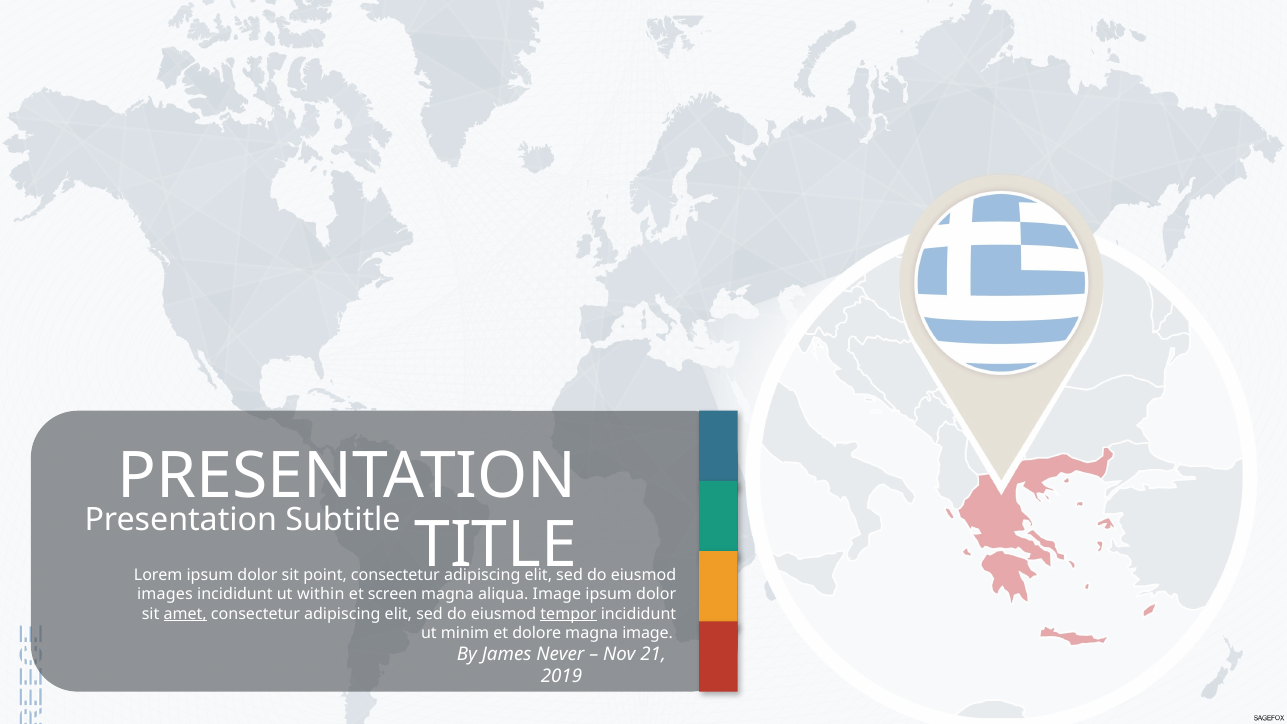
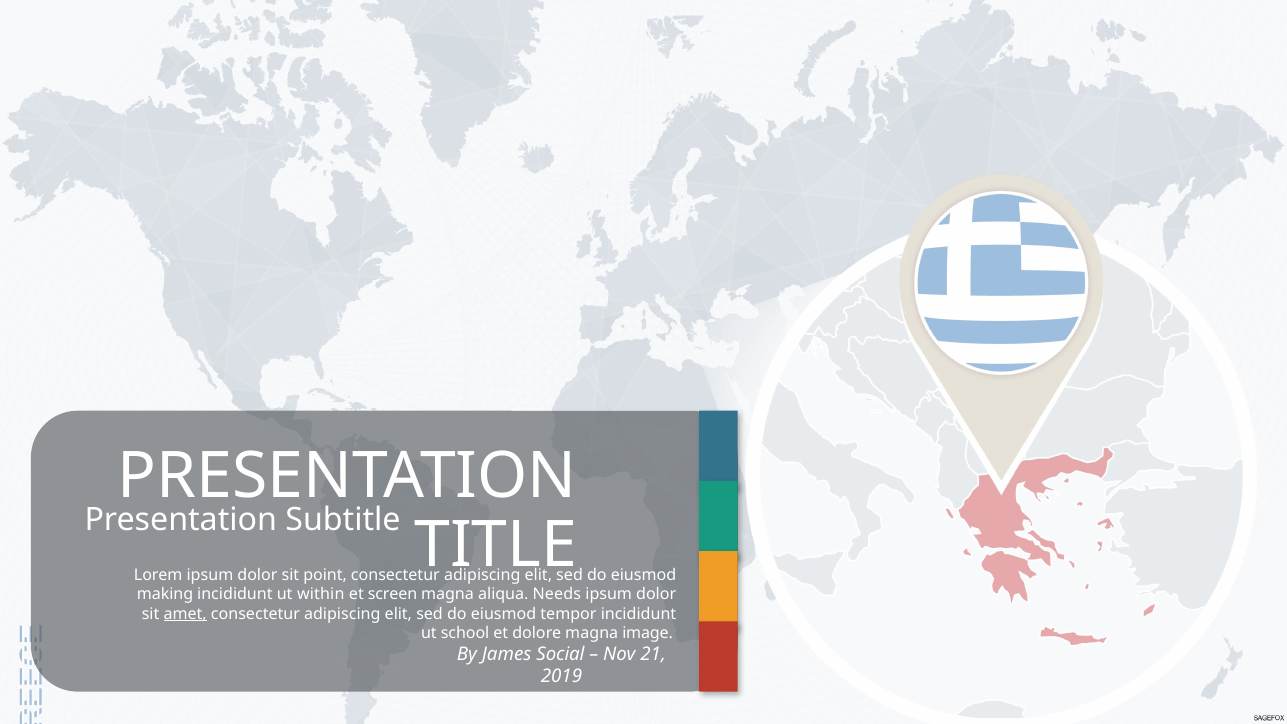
images: images -> making
aliqua Image: Image -> Needs
tempor underline: present -> none
minim: minim -> school
Never: Never -> Social
